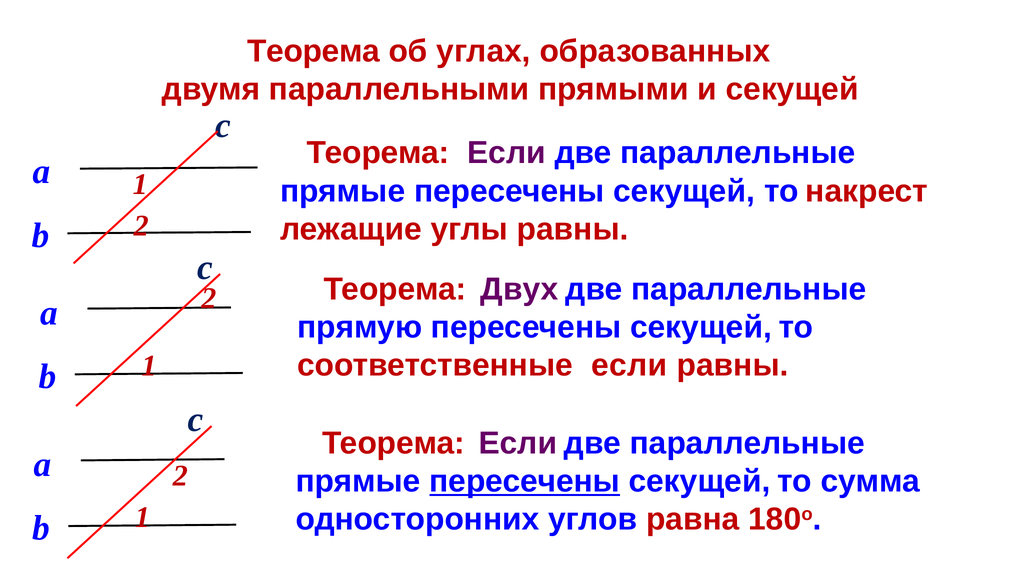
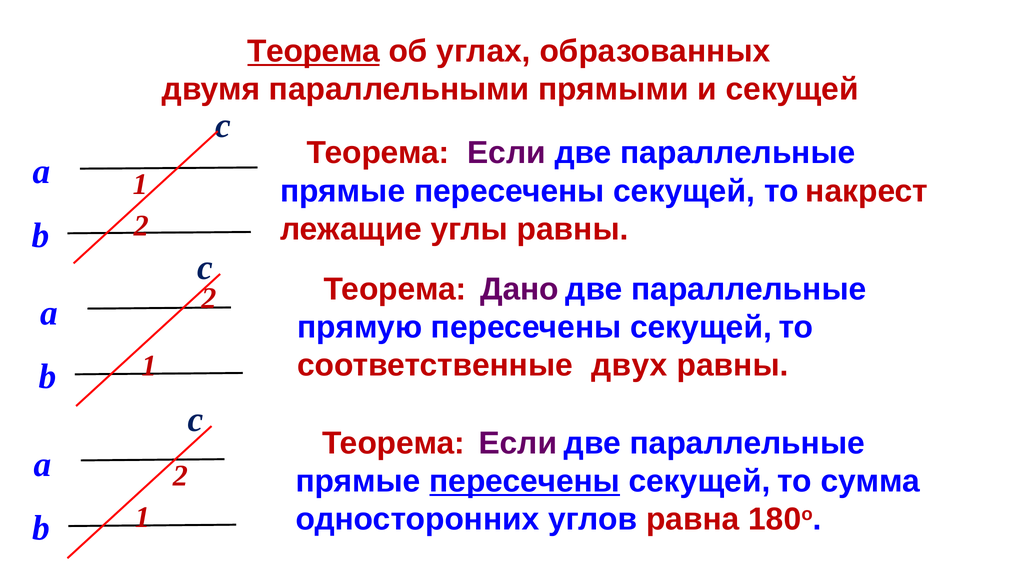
Теорема at (314, 51) underline: none -> present
Двух: Двух -> Дано
соответственные если: если -> двух
